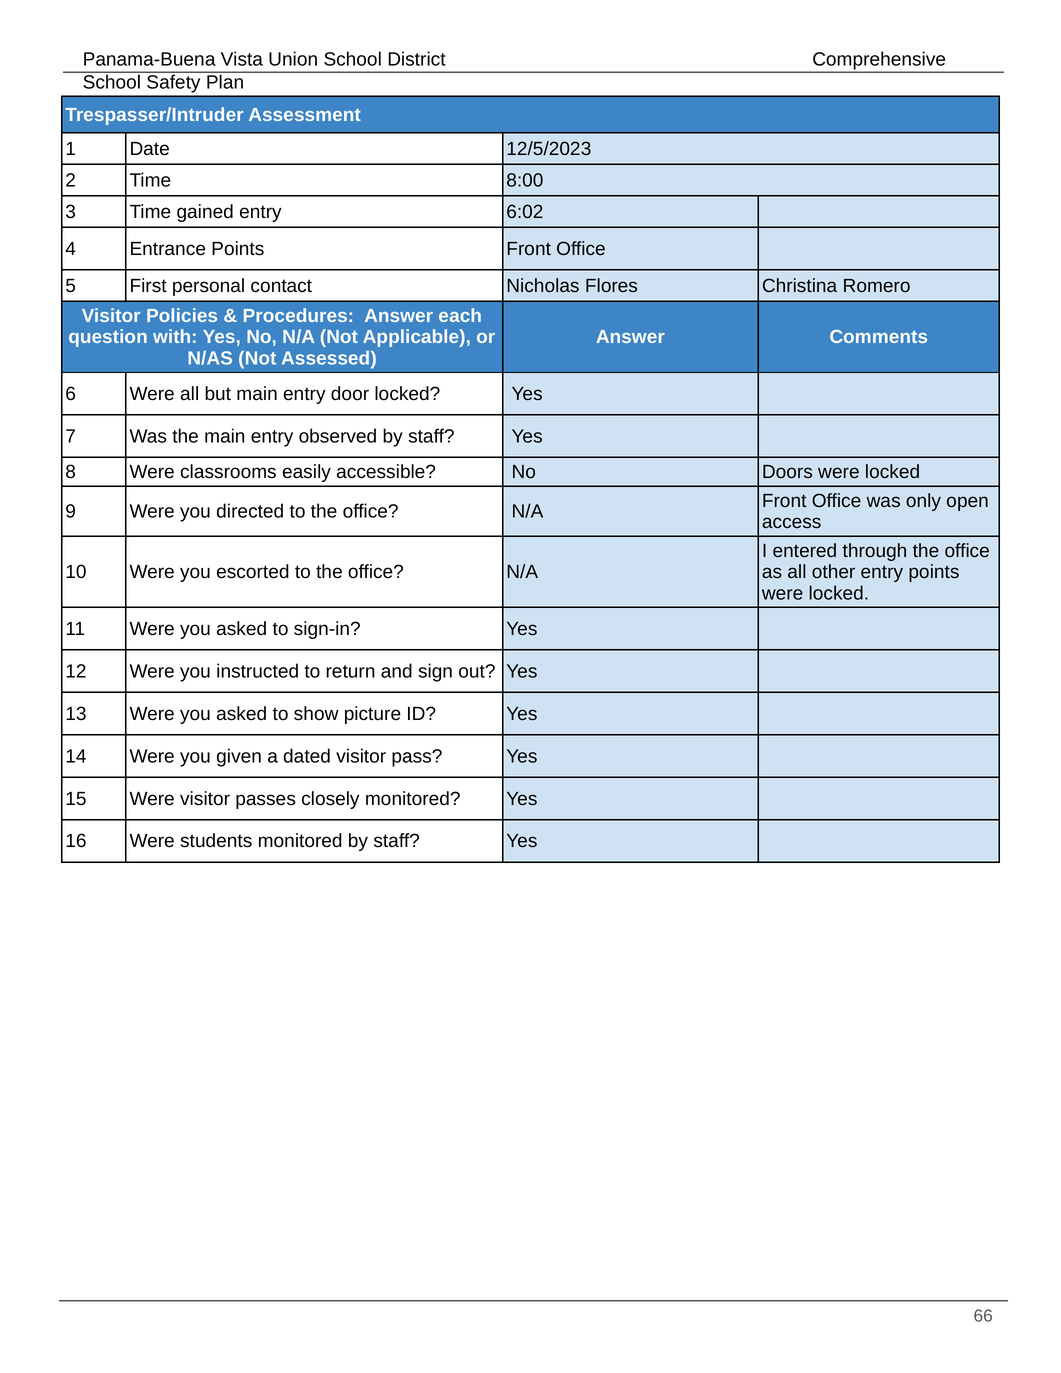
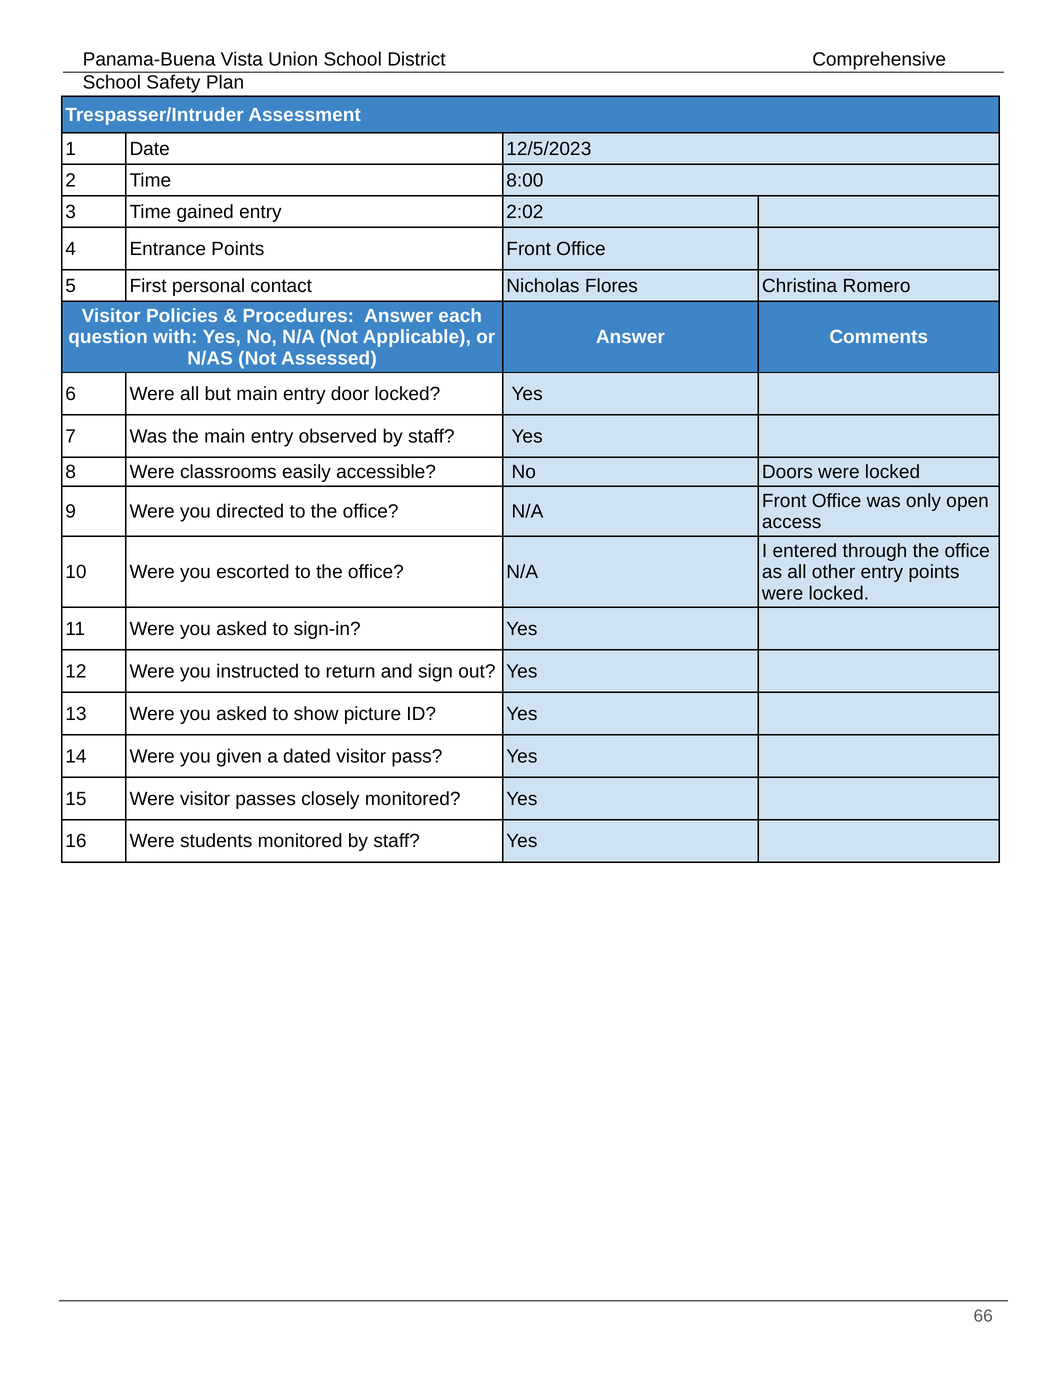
6:02: 6:02 -> 2:02
